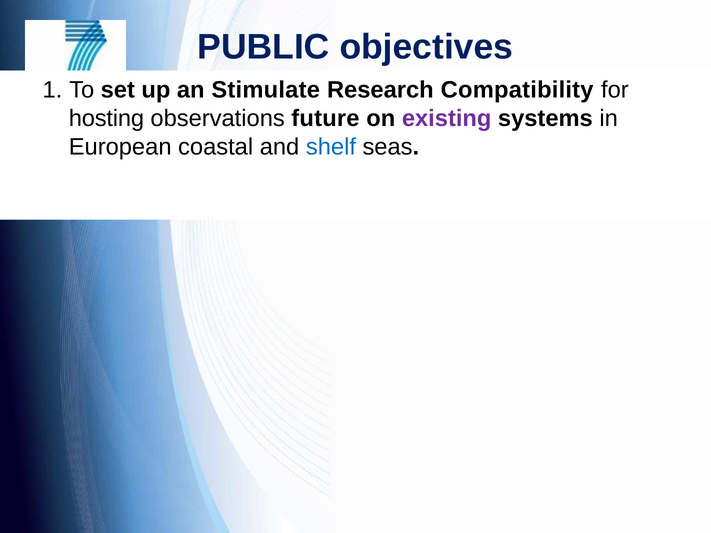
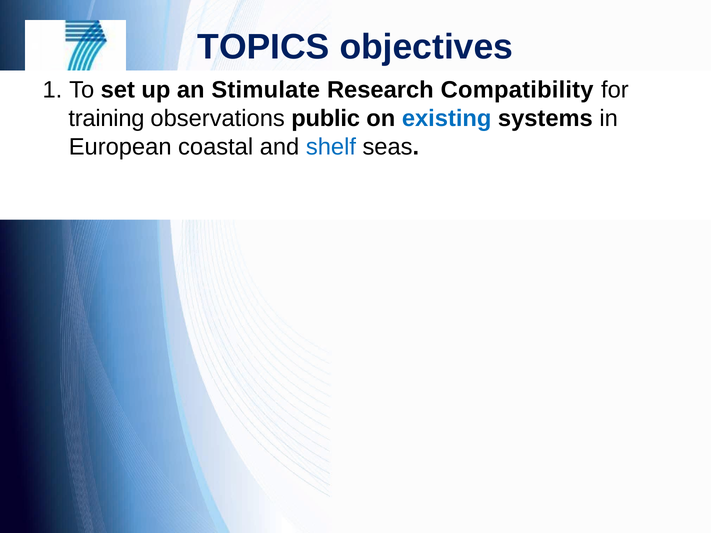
PUBLIC: PUBLIC -> TOPICS
hosting: hosting -> training
future: future -> public
existing colour: purple -> blue
